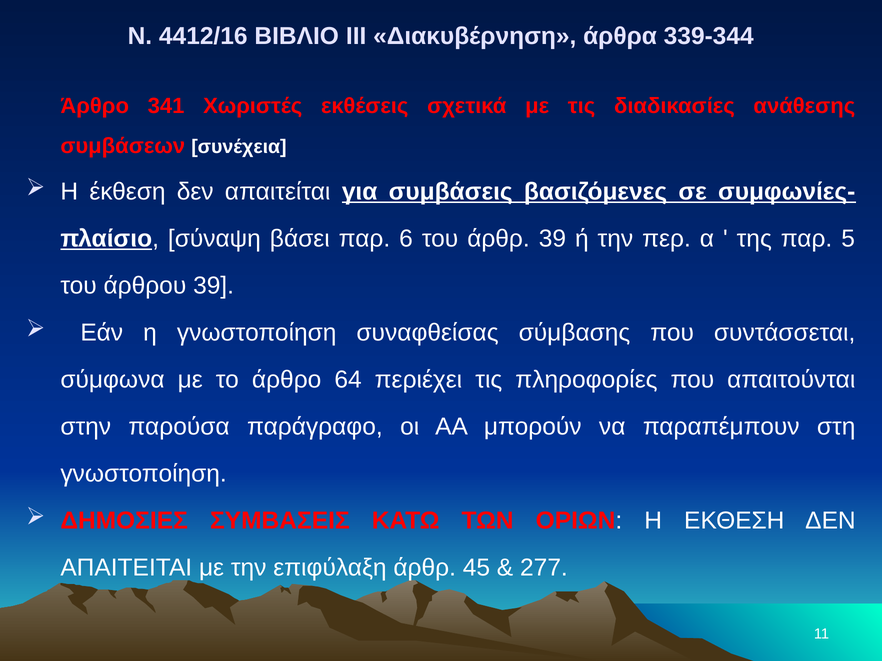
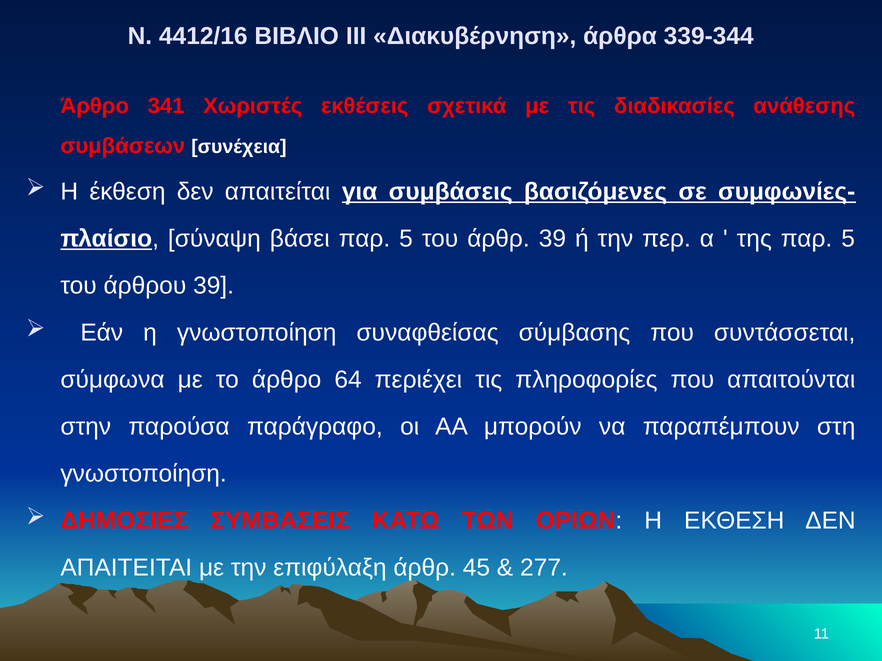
βάσει παρ 6: 6 -> 5
